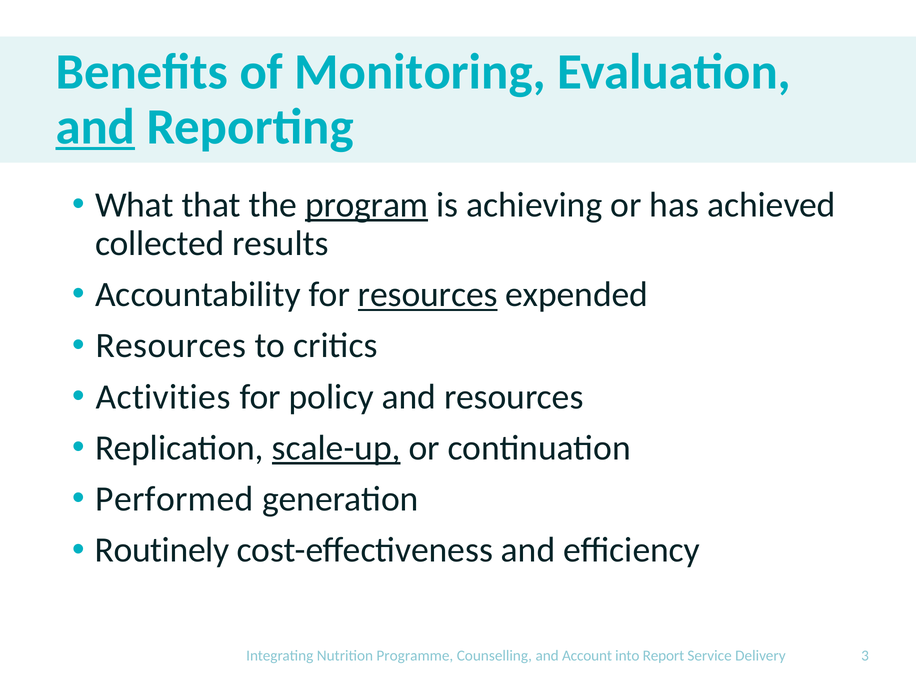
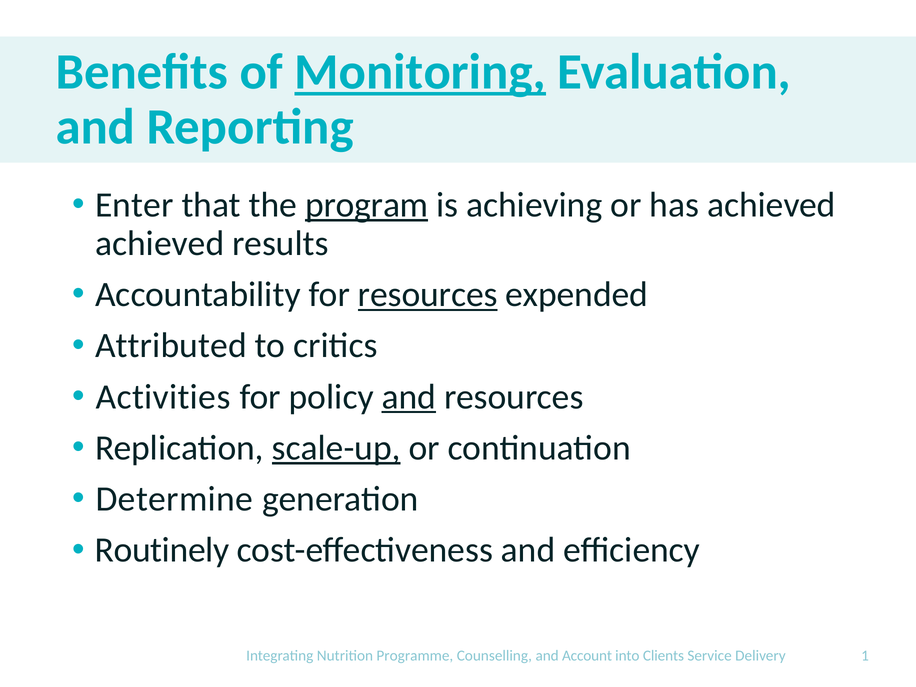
Monitoring underline: none -> present
and at (95, 127) underline: present -> none
What: What -> Enter
collected at (160, 243): collected -> achieved
Resources at (171, 346): Resources -> Attributed
and at (409, 397) underline: none -> present
Performed: Performed -> Determine
Report: Report -> Clients
3: 3 -> 1
